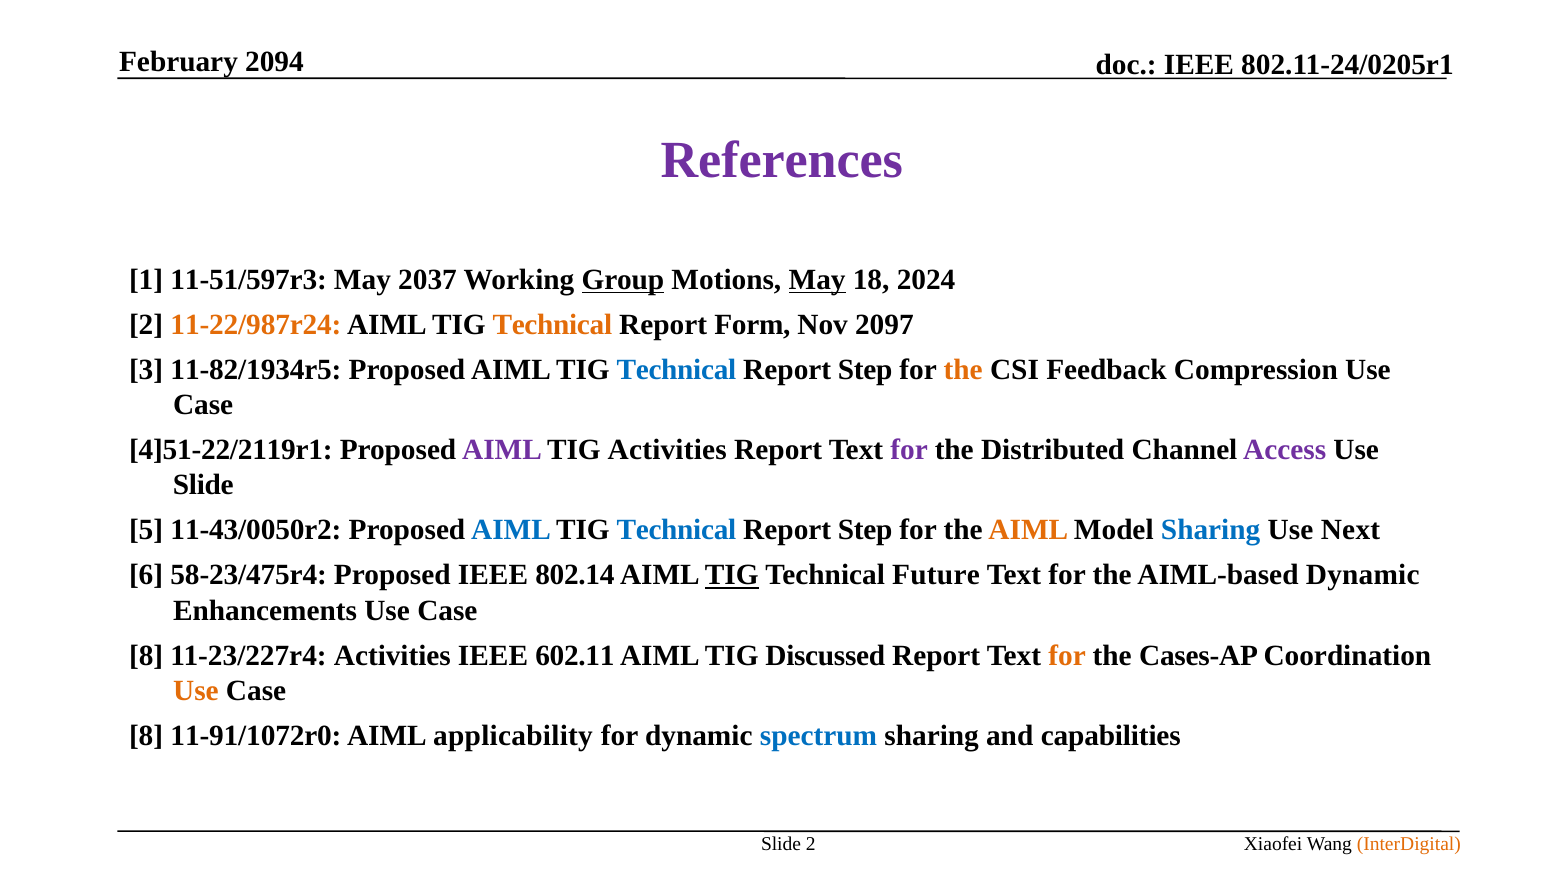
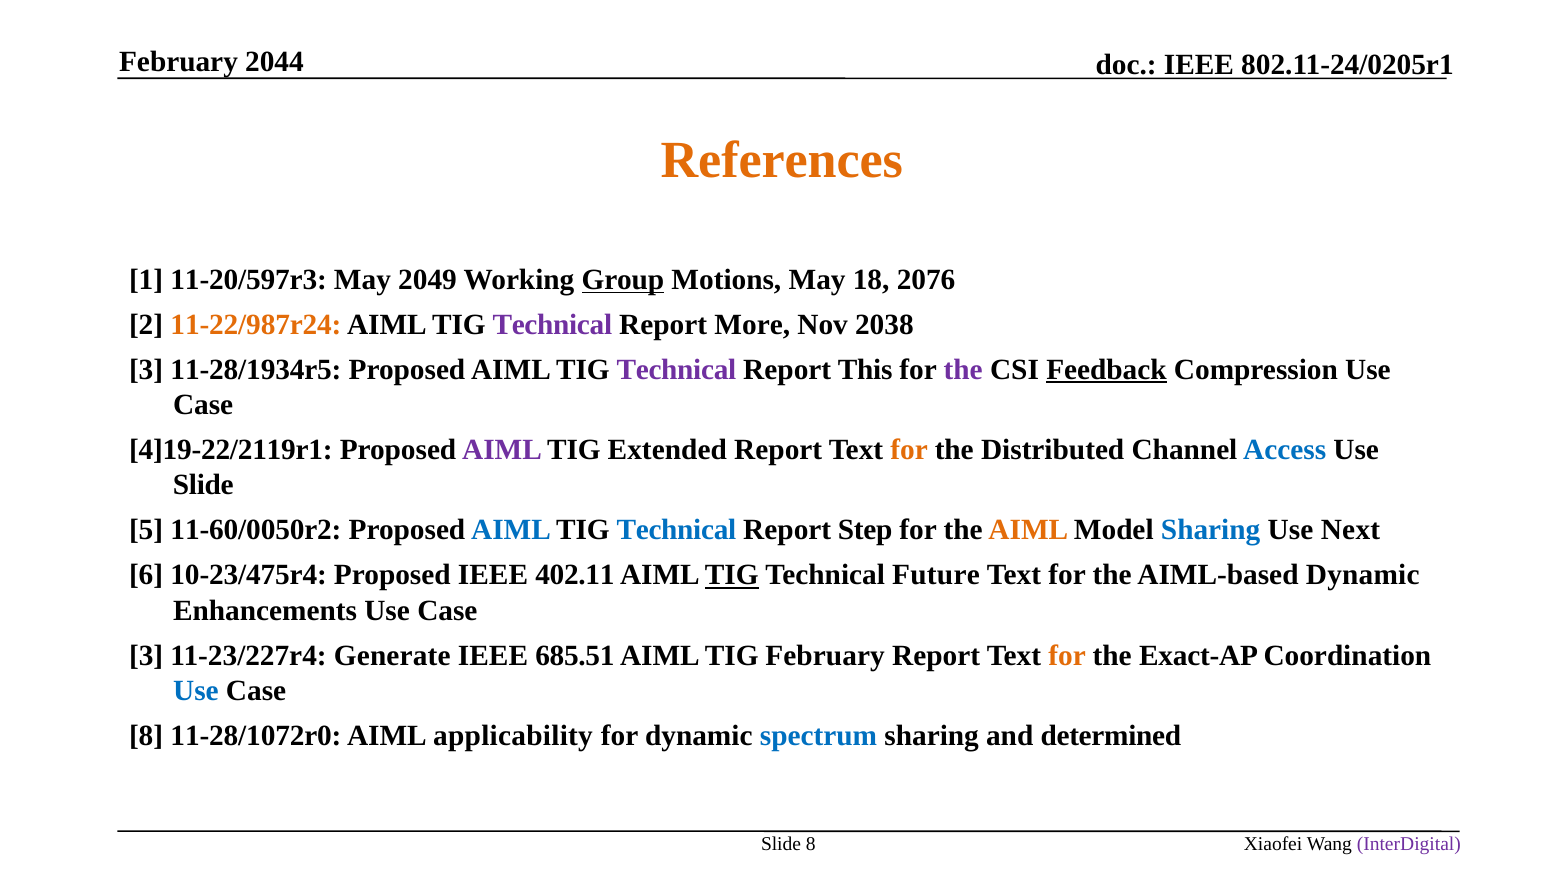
2094: 2094 -> 2044
References colour: purple -> orange
11-51/597r3: 11-51/597r3 -> 11-20/597r3
2037: 2037 -> 2049
May at (817, 280) underline: present -> none
2024: 2024 -> 2076
Technical at (552, 325) colour: orange -> purple
Form: Form -> More
2097: 2097 -> 2038
11-82/1934r5: 11-82/1934r5 -> 11-28/1934r5
Technical at (676, 370) colour: blue -> purple
Step at (865, 370): Step -> This
the at (963, 370) colour: orange -> purple
Feedback underline: none -> present
4]51-22/2119r1: 4]51-22/2119r1 -> 4]19-22/2119r1
TIG Activities: Activities -> Extended
for at (909, 450) colour: purple -> orange
Access colour: purple -> blue
11-43/0050r2: 11-43/0050r2 -> 11-60/0050r2
58-23/475r4: 58-23/475r4 -> 10-23/475r4
802.14: 802.14 -> 402.11
8 at (146, 655): 8 -> 3
11-23/227r4 Activities: Activities -> Generate
602.11: 602.11 -> 685.51
TIG Discussed: Discussed -> February
Cases-AP: Cases-AP -> Exact-AP
Use at (196, 690) colour: orange -> blue
11-91/1072r0: 11-91/1072r0 -> 11-28/1072r0
capabilities: capabilities -> determined
Slide 2: 2 -> 8
InterDigital colour: orange -> purple
